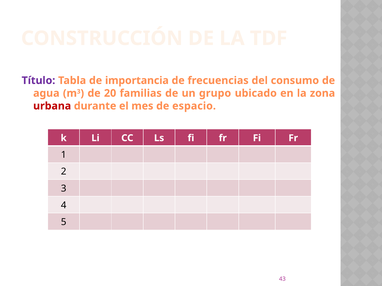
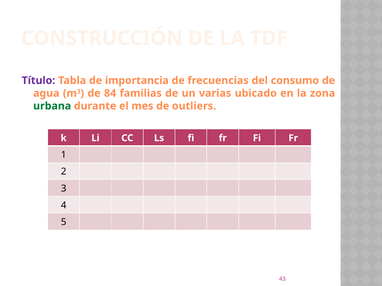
20: 20 -> 84
grupo: grupo -> varias
urbana colour: red -> green
espacio: espacio -> outliers
